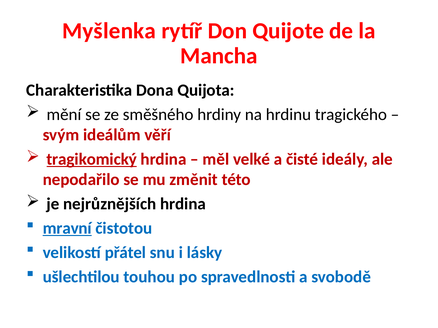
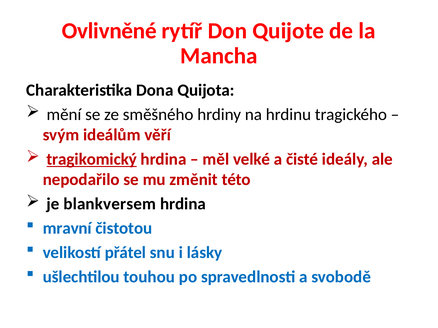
Myšlenka: Myšlenka -> Ovlivněné
nejrůznějších: nejrůznějších -> blankversem
mravní underline: present -> none
